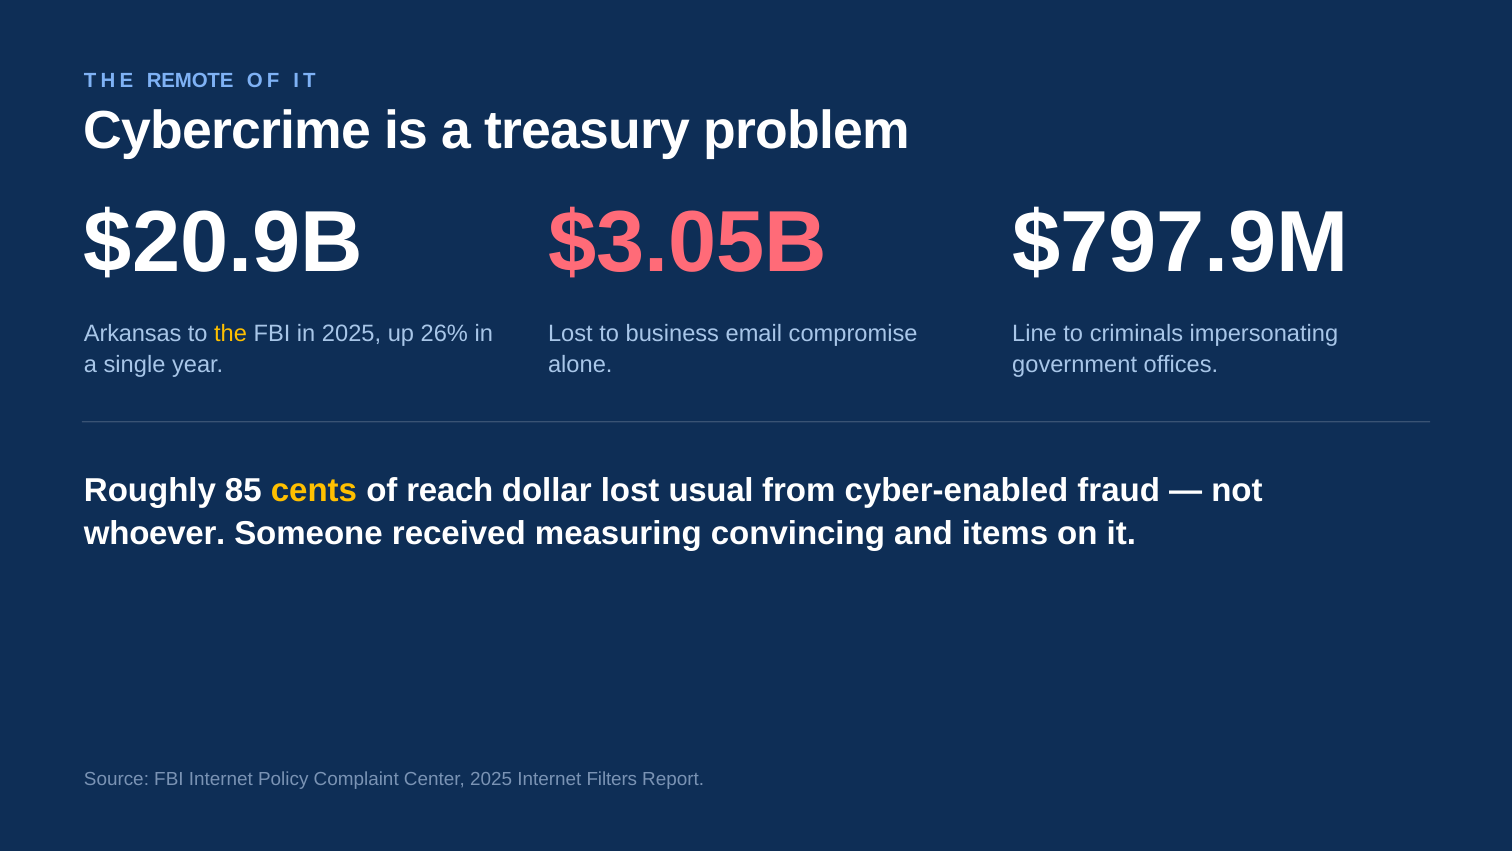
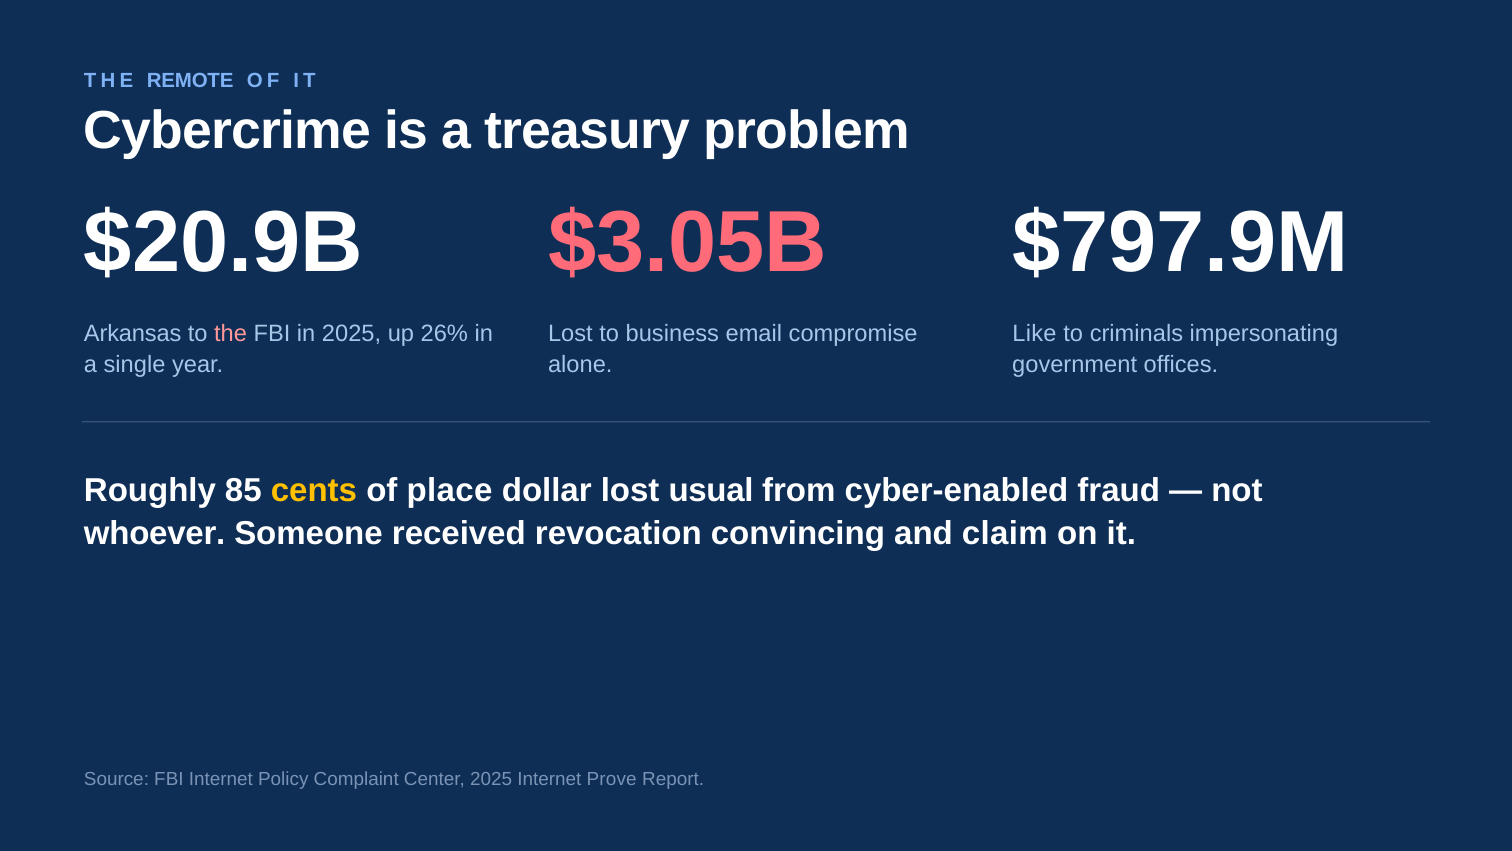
the at (231, 333) colour: yellow -> pink
Line: Line -> Like
reach: reach -> place
measuring: measuring -> revocation
items: items -> claim
Filters: Filters -> Prove
